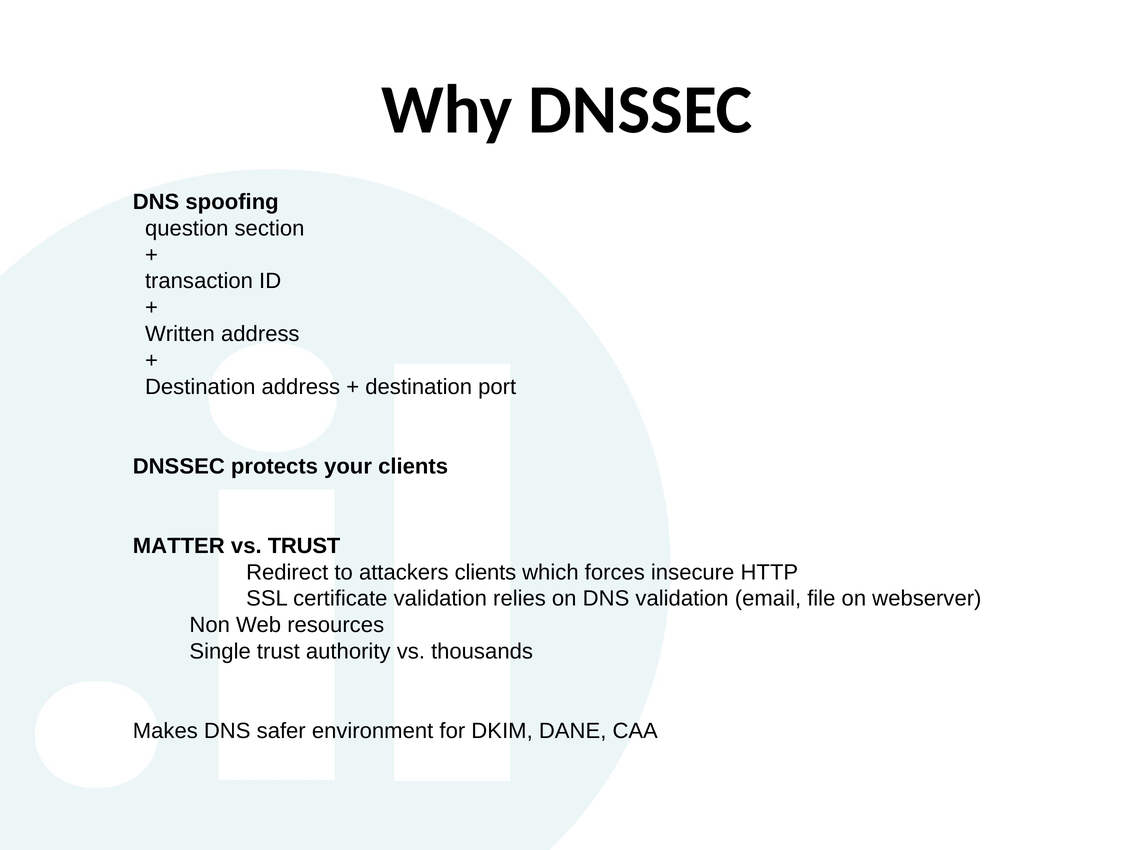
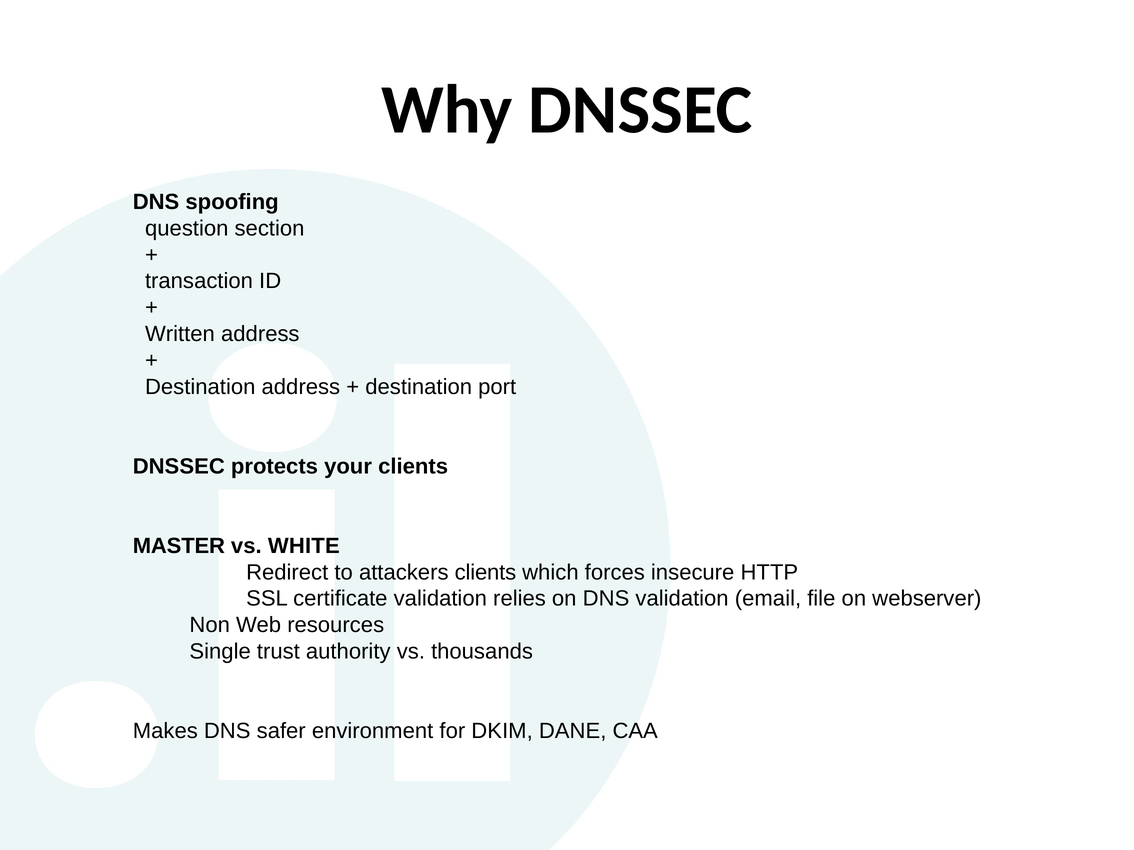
MATTER: MATTER -> MASTER
vs TRUST: TRUST -> WHITE
